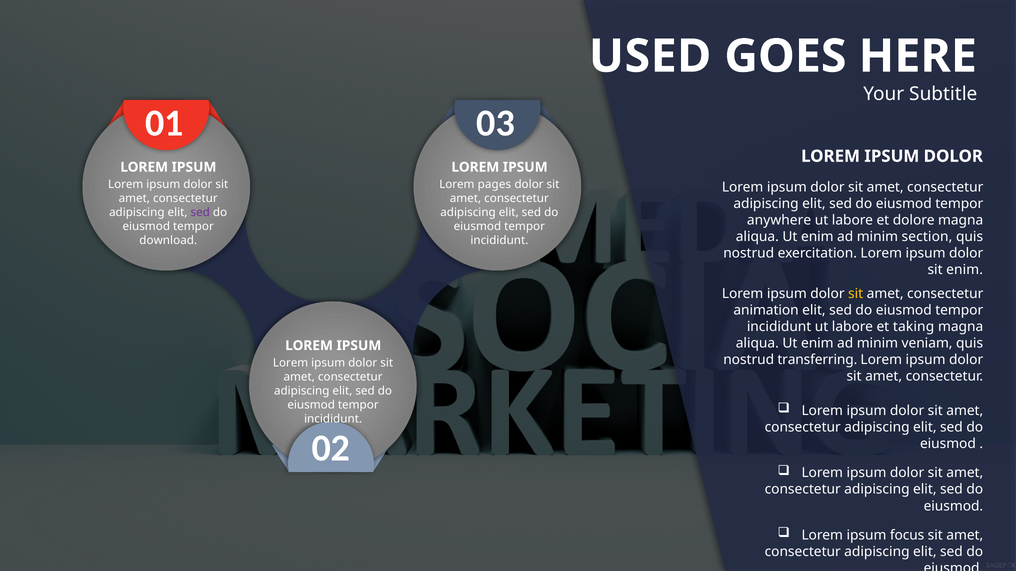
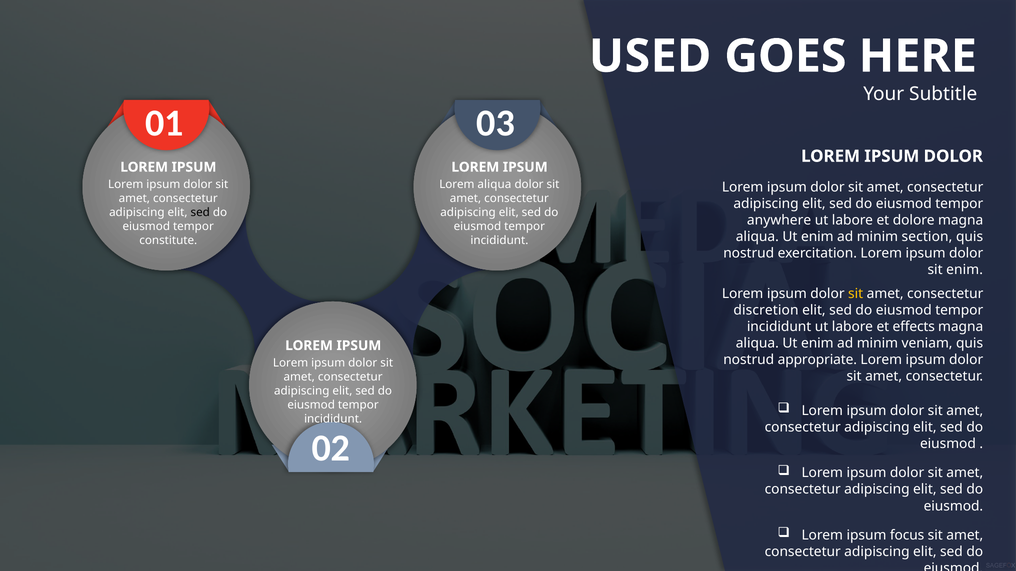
Lorem pages: pages -> aliqua
sed at (200, 213) colour: purple -> black
download: download -> constitute
animation: animation -> discretion
taking: taking -> effects
transferring: transferring -> appropriate
